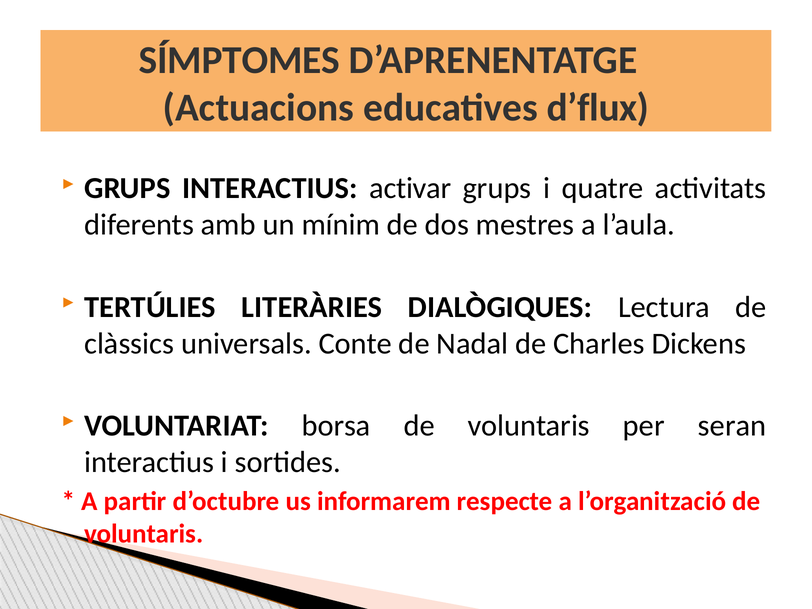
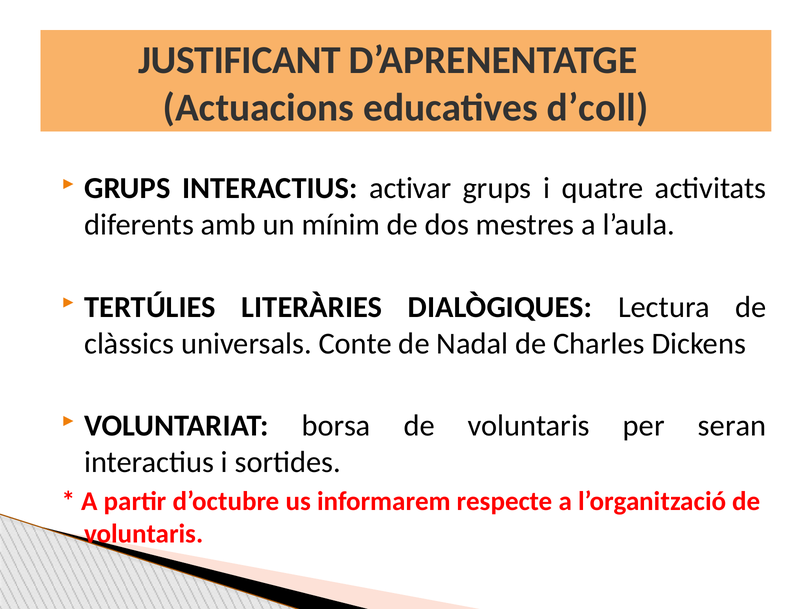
SÍMPTOMES: SÍMPTOMES -> JUSTIFICANT
d’flux: d’flux -> d’coll
